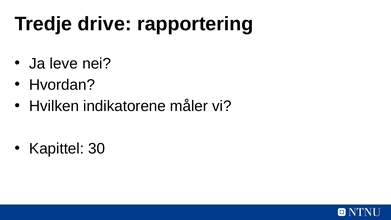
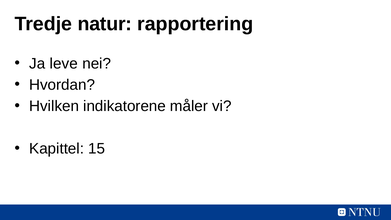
drive: drive -> natur
30: 30 -> 15
